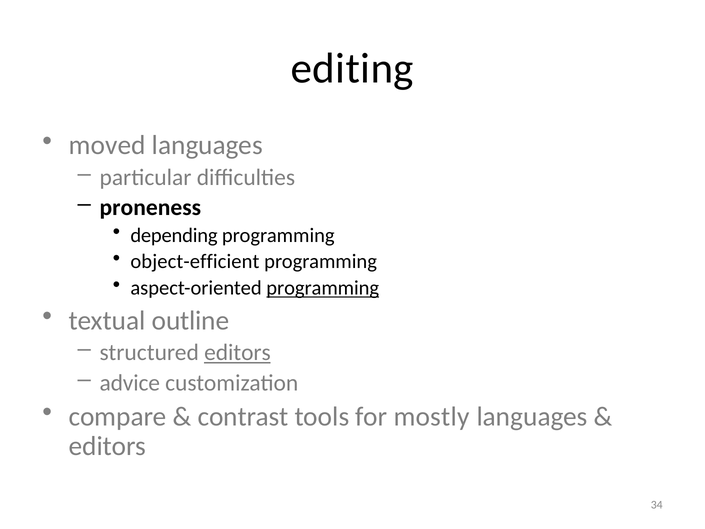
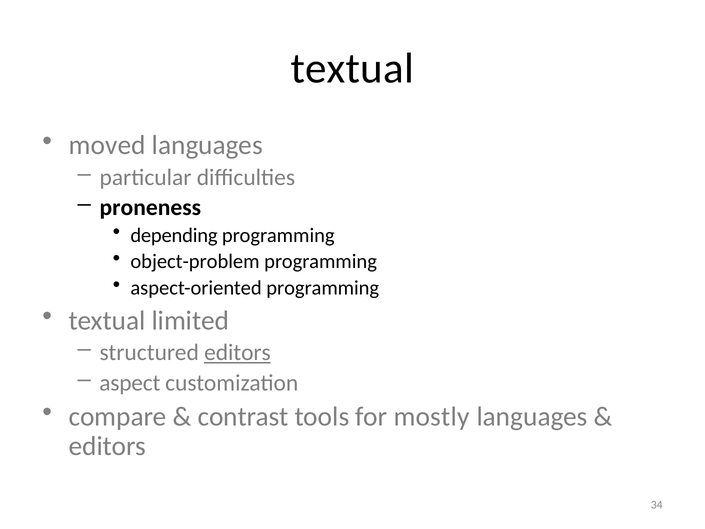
editing at (352, 68): editing -> textual
object-efficient: object-efficient -> object-problem
programming at (323, 288) underline: present -> none
outline: outline -> limited
advice: advice -> aspect
